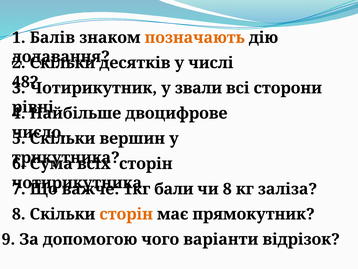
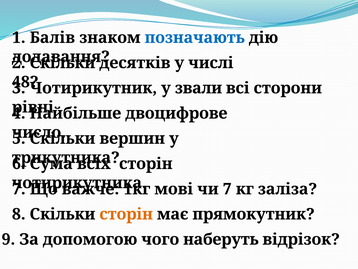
позначають colour: orange -> blue
бали: бали -> мові
чи 8: 8 -> 7
варіанти: варіанти -> наберуть
